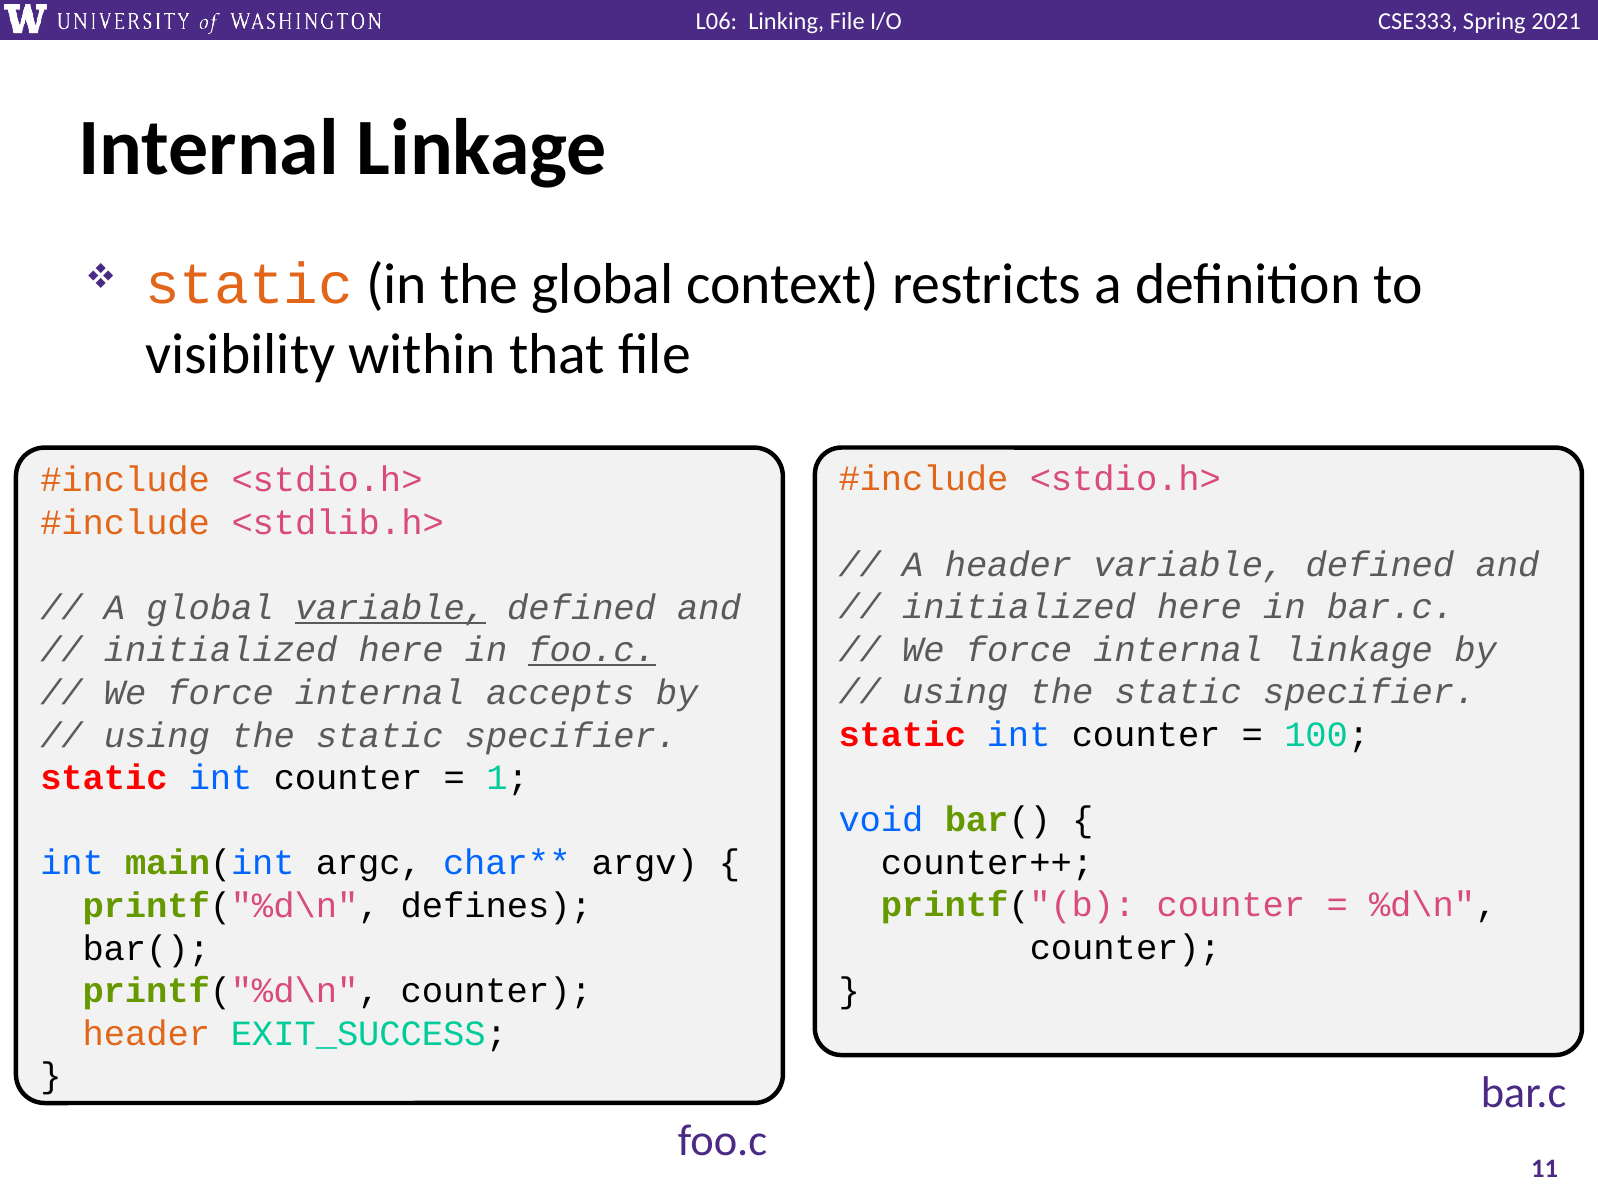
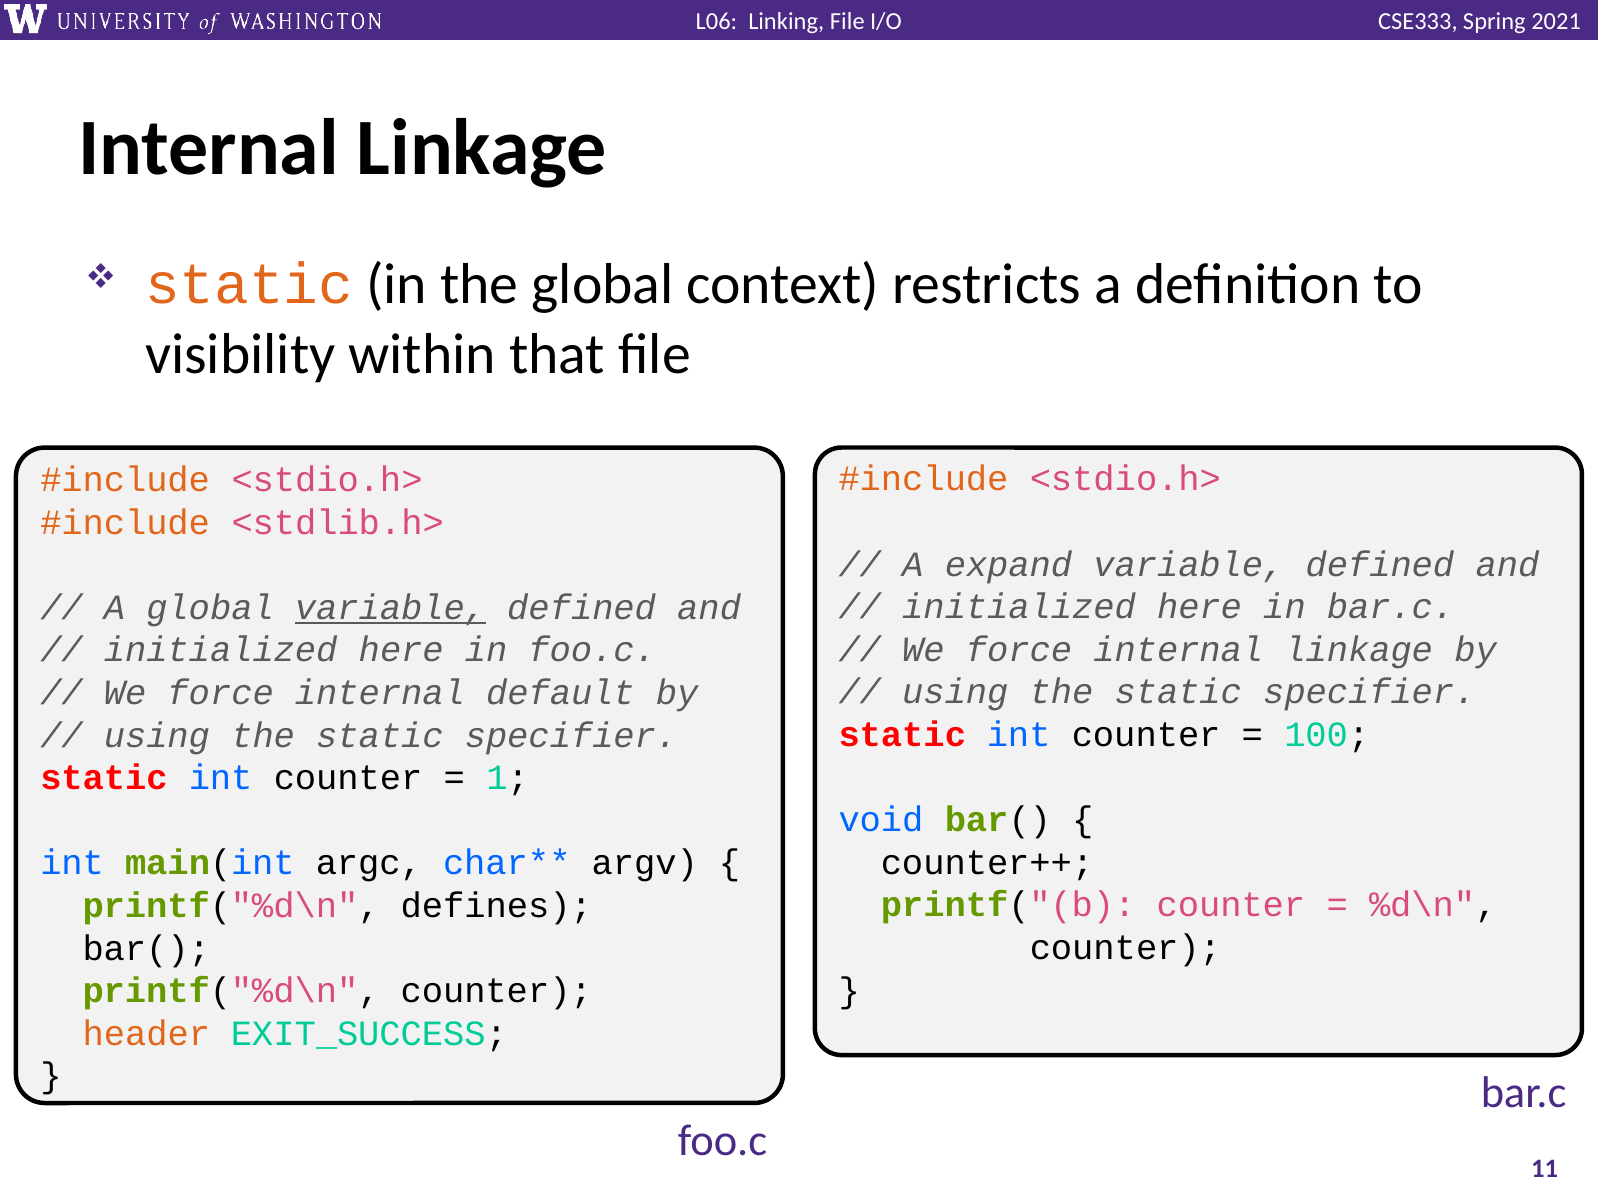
A header: header -> expand
foo.c at (592, 650) underline: present -> none
accepts: accepts -> default
